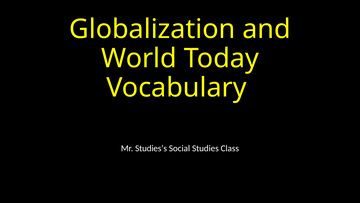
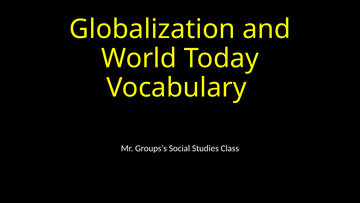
Studies’s: Studies’s -> Groups’s
